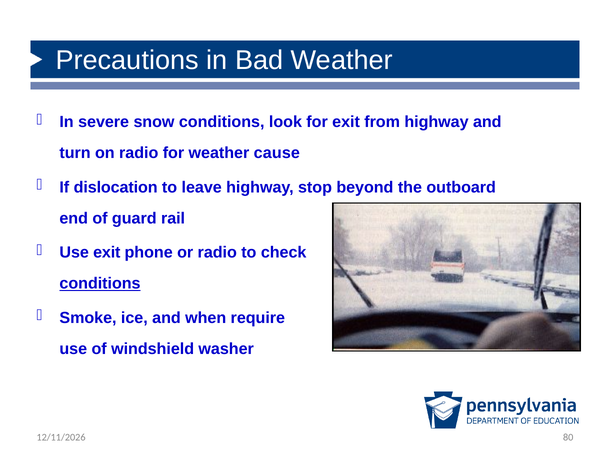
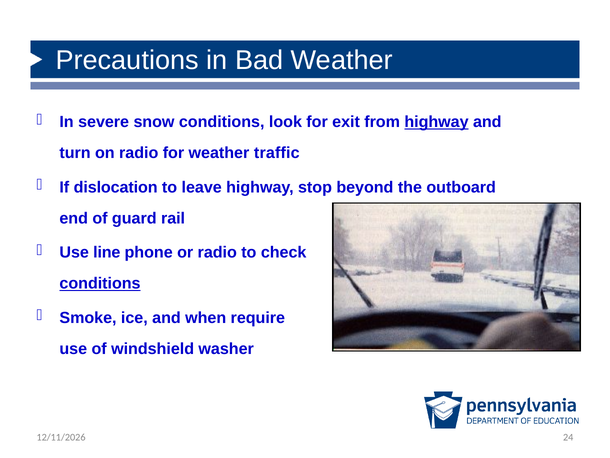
highway at (436, 122) underline: none -> present
cause: cause -> traffic
Use exit: exit -> line
80: 80 -> 24
